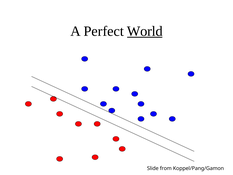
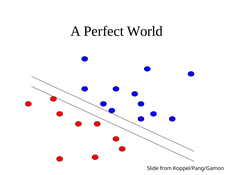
World underline: present -> none
